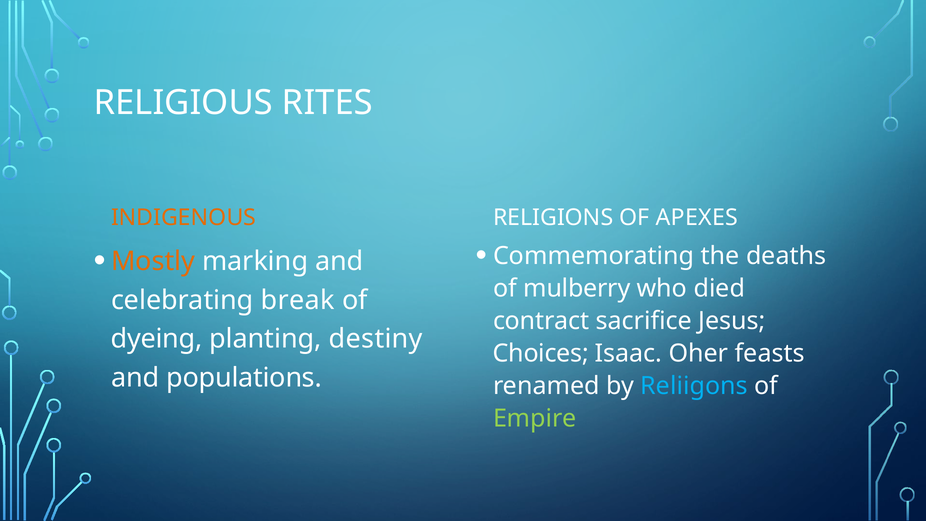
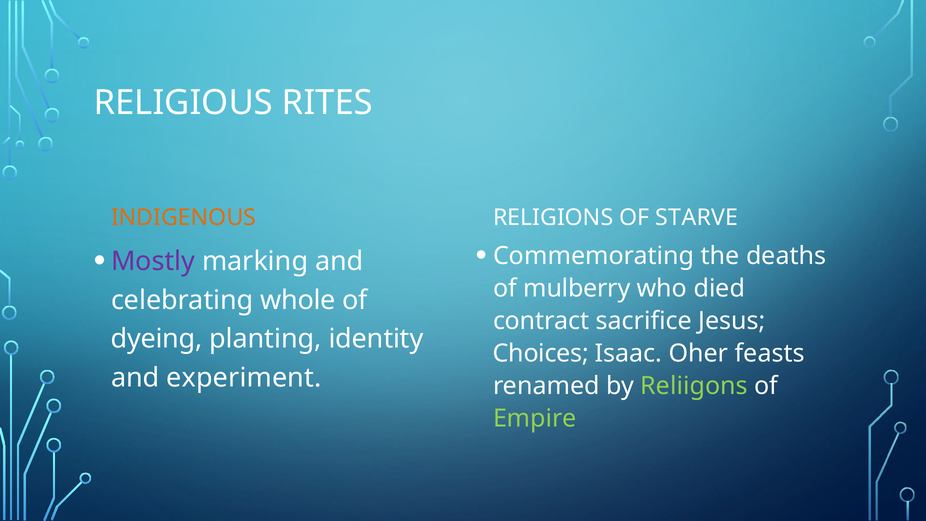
APEXES: APEXES -> STARVE
Mostly colour: orange -> purple
break: break -> whole
destiny: destiny -> identity
populations: populations -> experiment
Reliigons colour: light blue -> light green
